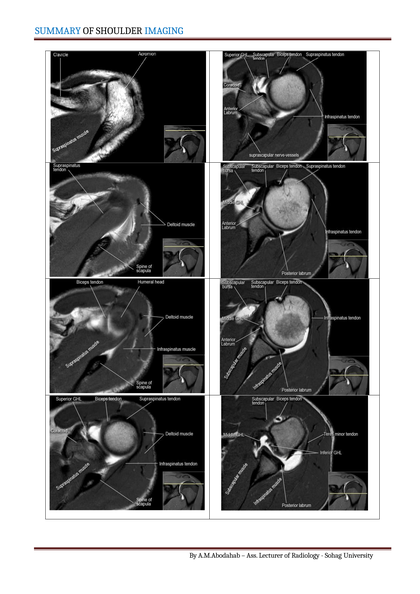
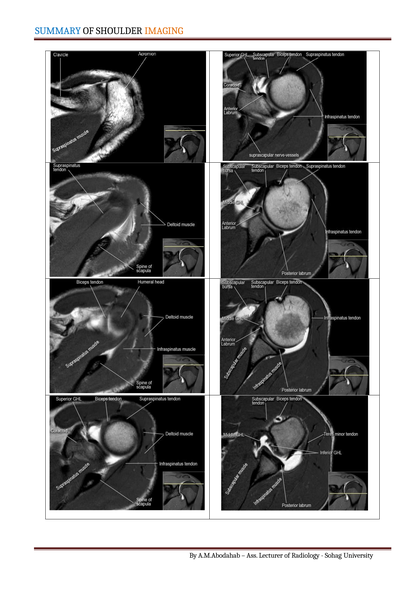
IMAGING colour: blue -> orange
